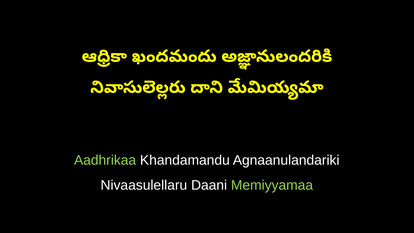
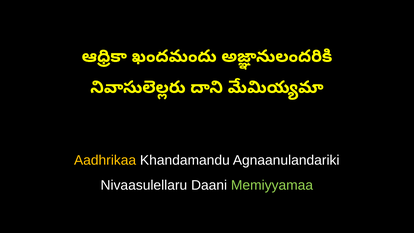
Aadhrikaa colour: light green -> yellow
